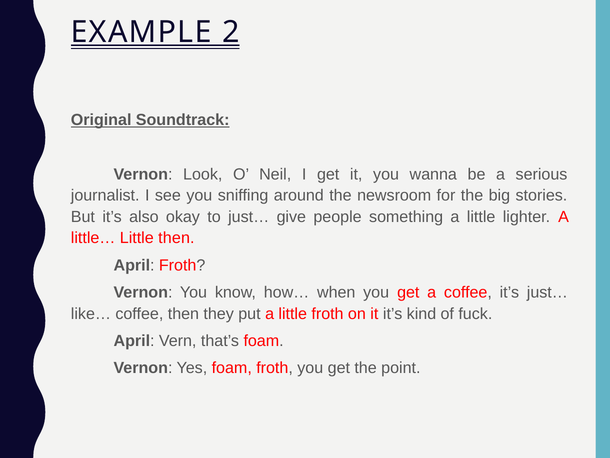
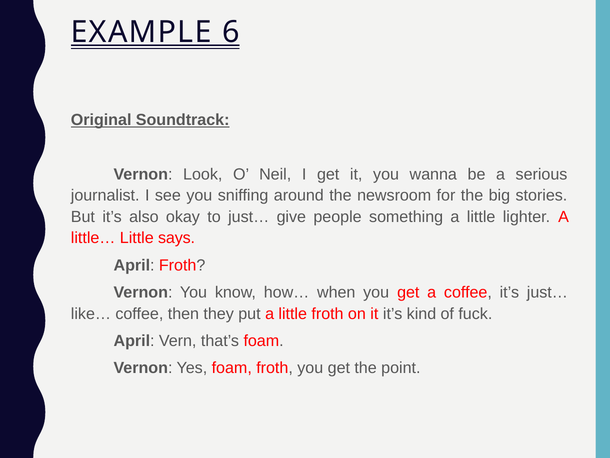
2: 2 -> 6
Little then: then -> says
